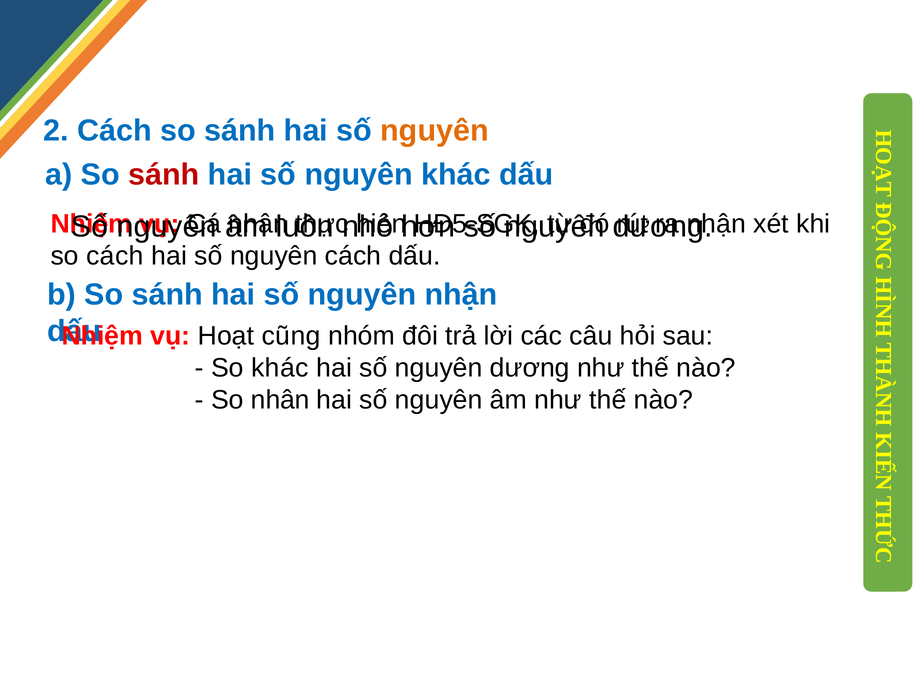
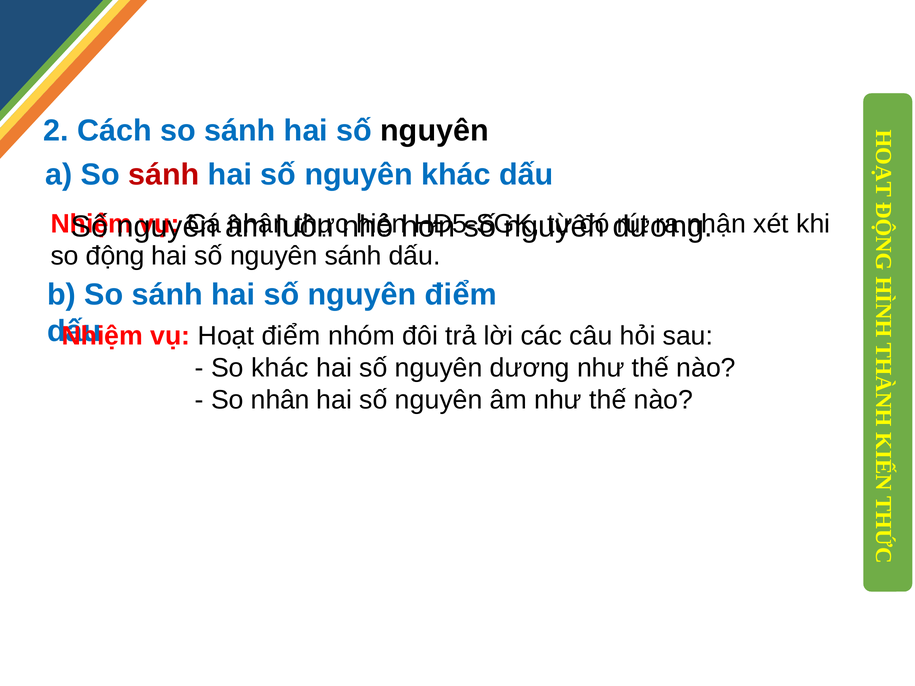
nguyên at (435, 131) colour: orange -> black
so cách: cách -> động
nguyên cách: cách -> sánh
nguyên nhận: nhận -> điểm
Hoạt cũng: cũng -> điểm
